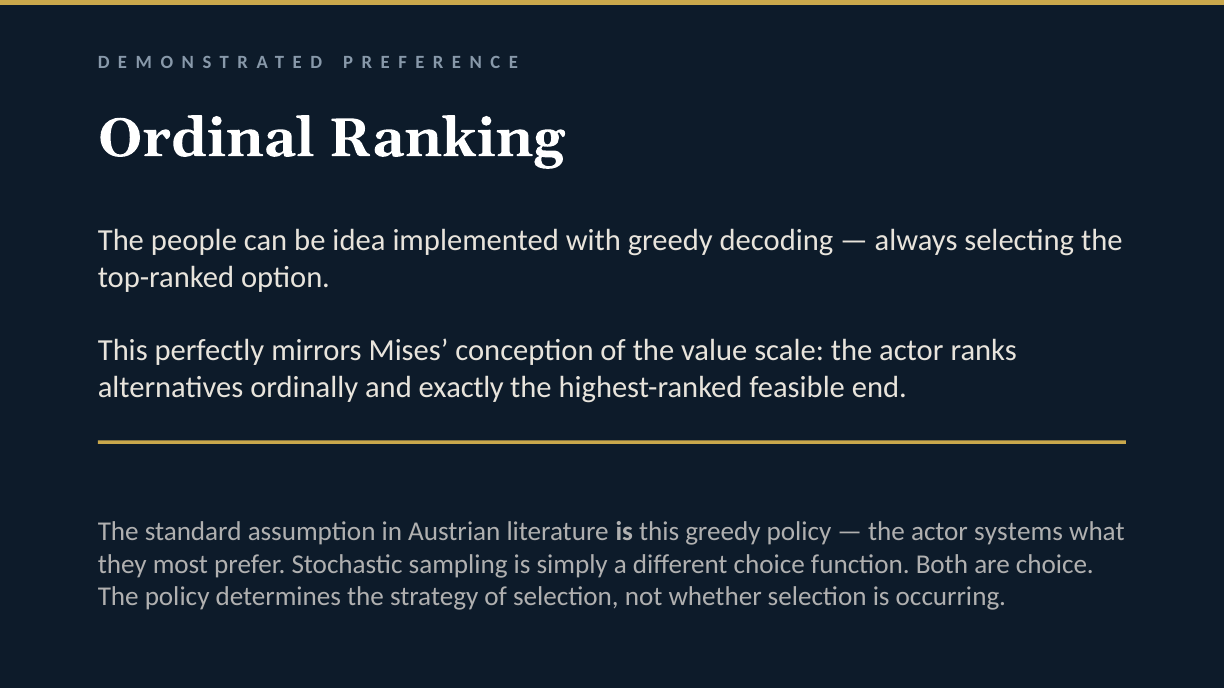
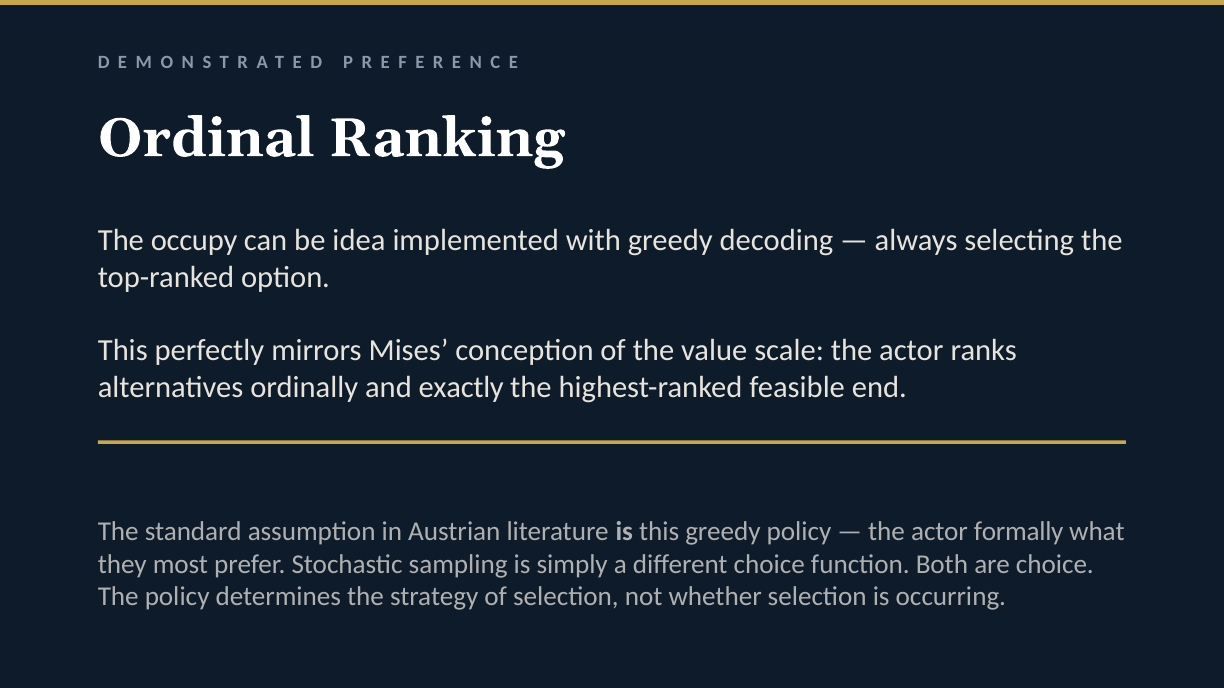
people: people -> occupy
systems: systems -> formally
